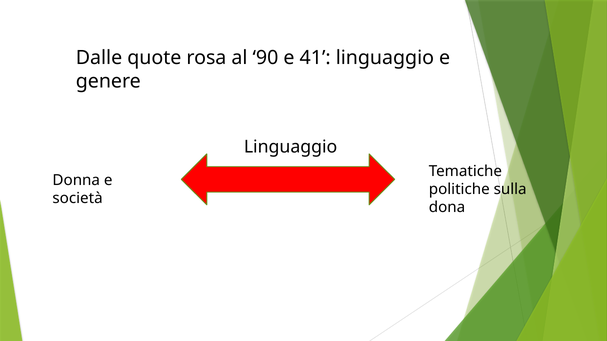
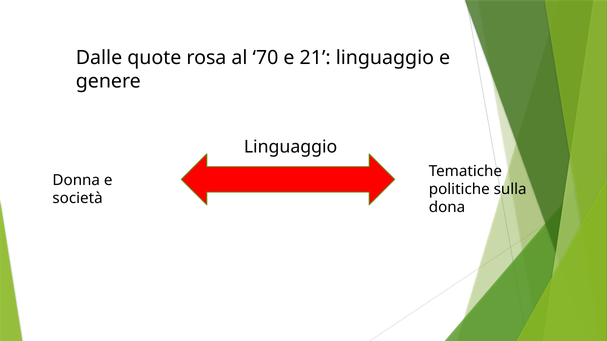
90: 90 -> 70
41: 41 -> 21
